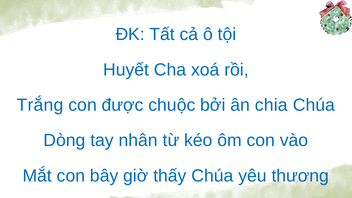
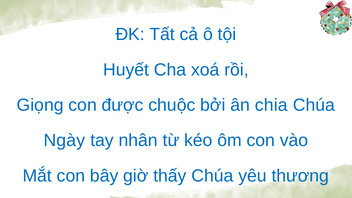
Trắng: Trắng -> Giọng
Dòng: Dòng -> Ngày
